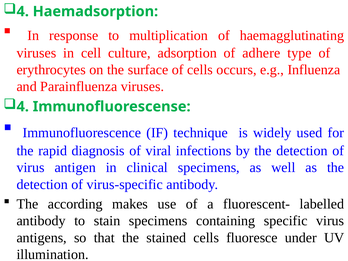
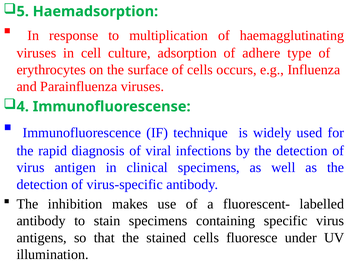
4 at (23, 11): 4 -> 5
according: according -> inhibition
